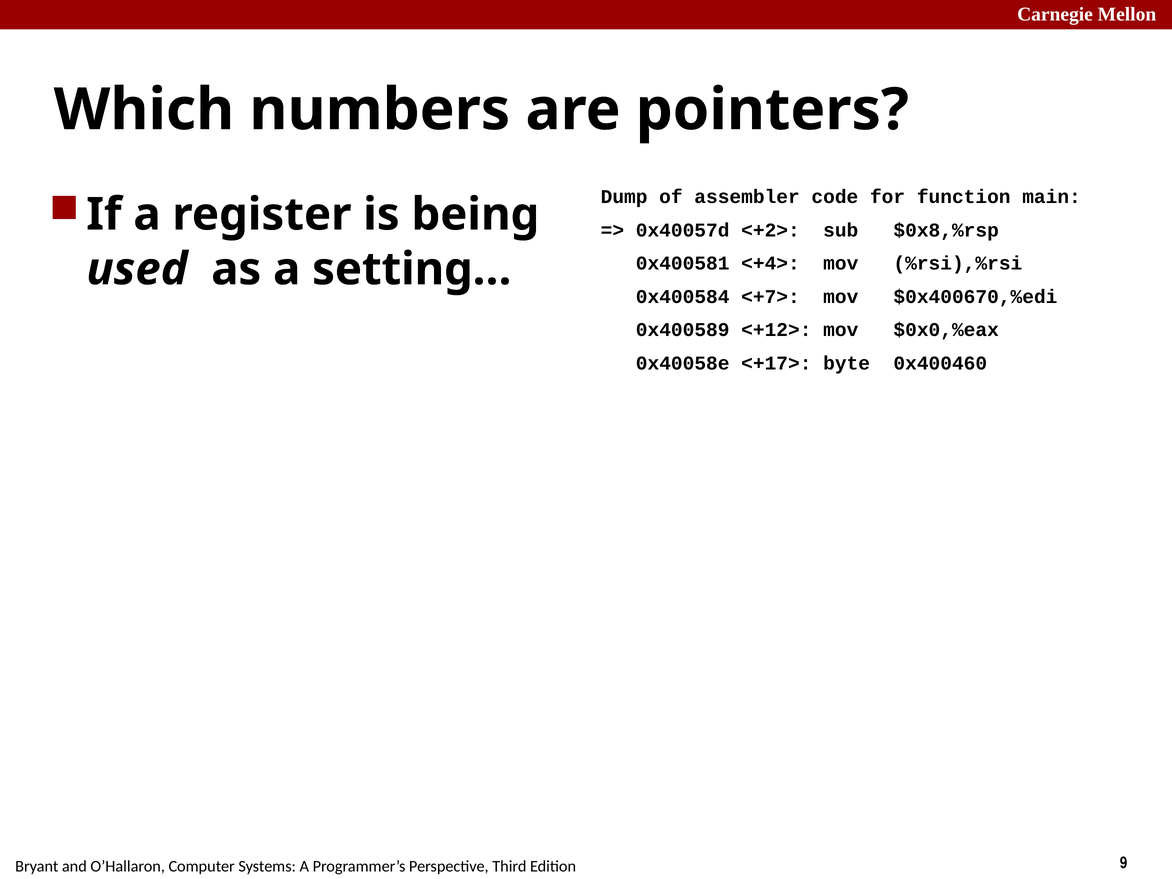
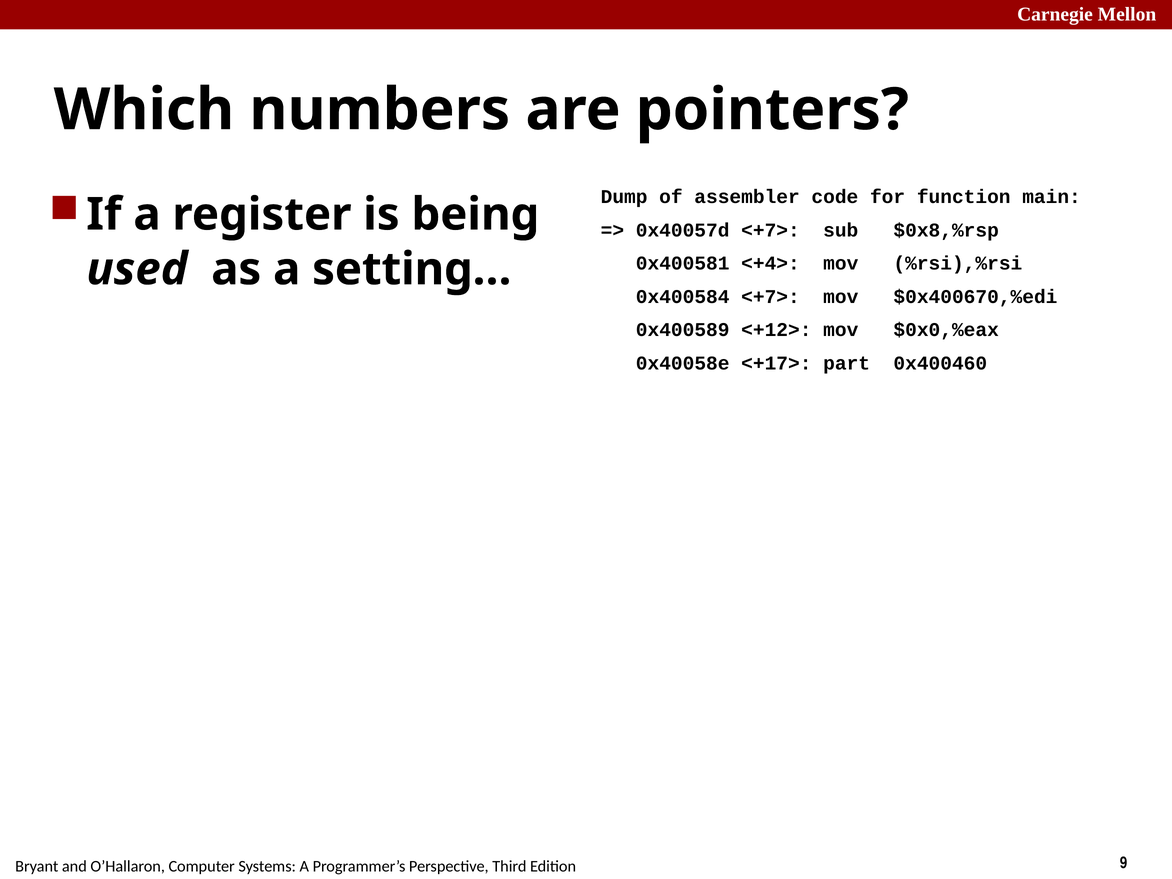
0x40057d <+2>: <+2> -> <+7>
byte: byte -> part
